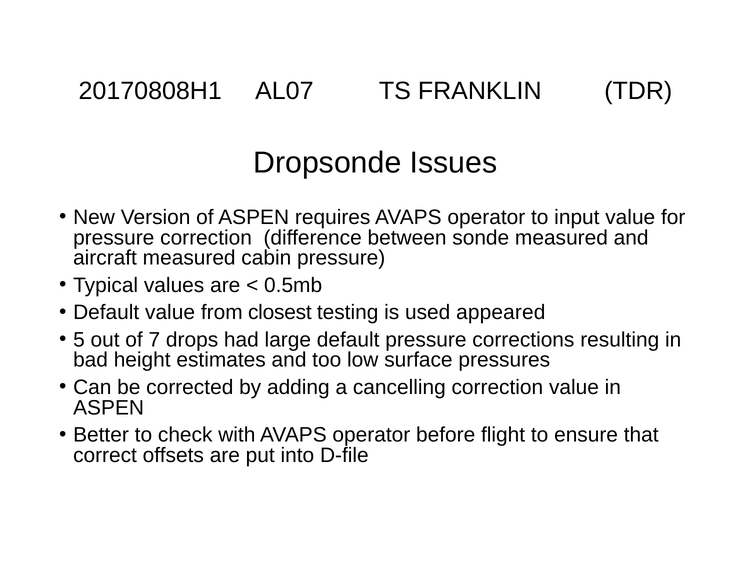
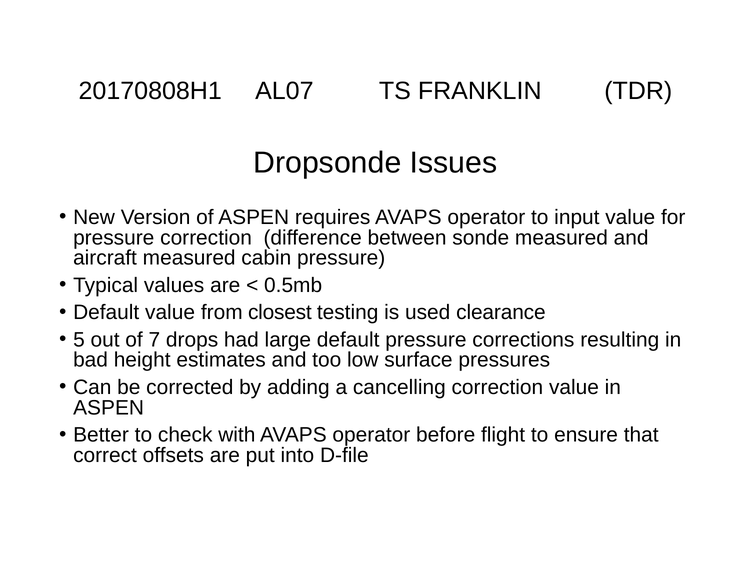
appeared: appeared -> clearance
